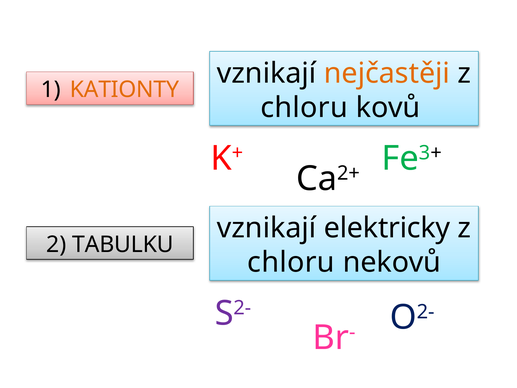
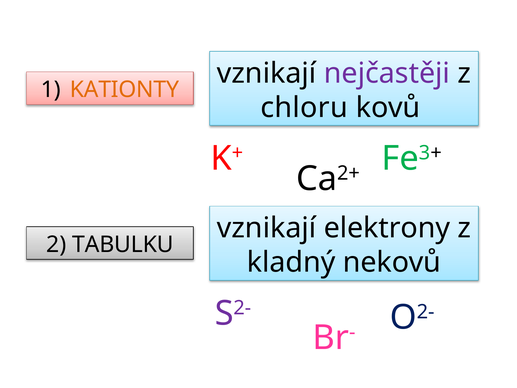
nejčastěji colour: orange -> purple
elektricky: elektricky -> elektrony
chloru at (291, 262): chloru -> kladný
